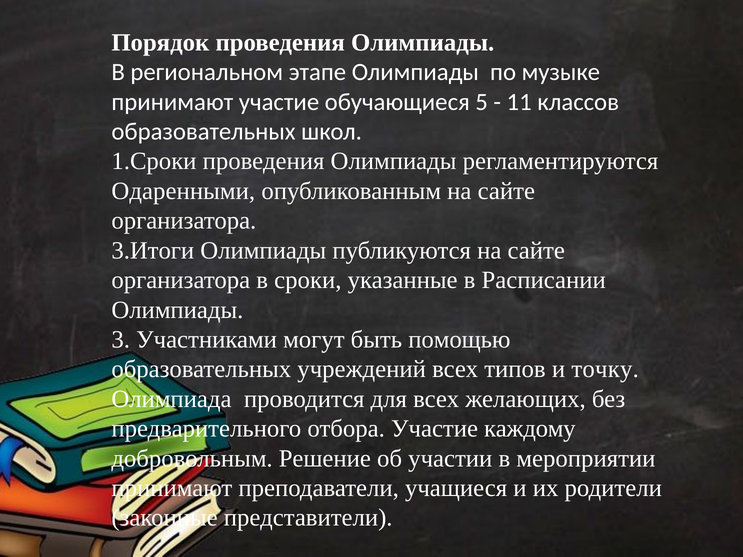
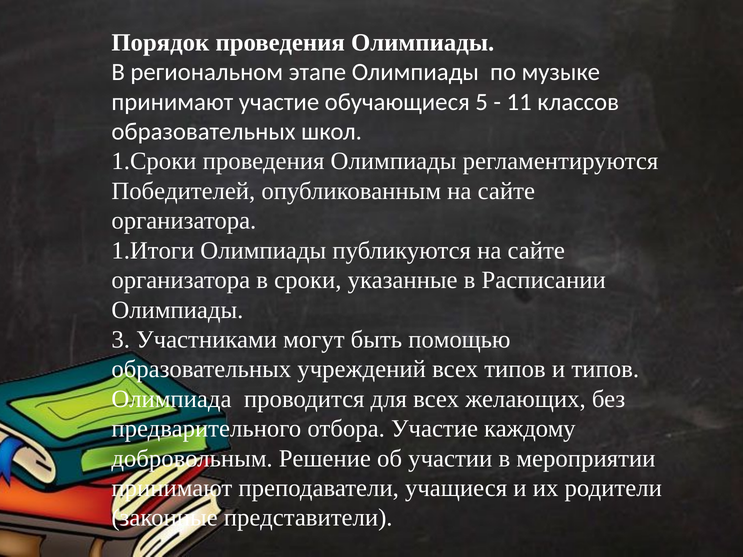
Одаренными: Одаренными -> Победителей
3.Итоги: 3.Итоги -> 1.Итоги
и точку: точку -> типов
